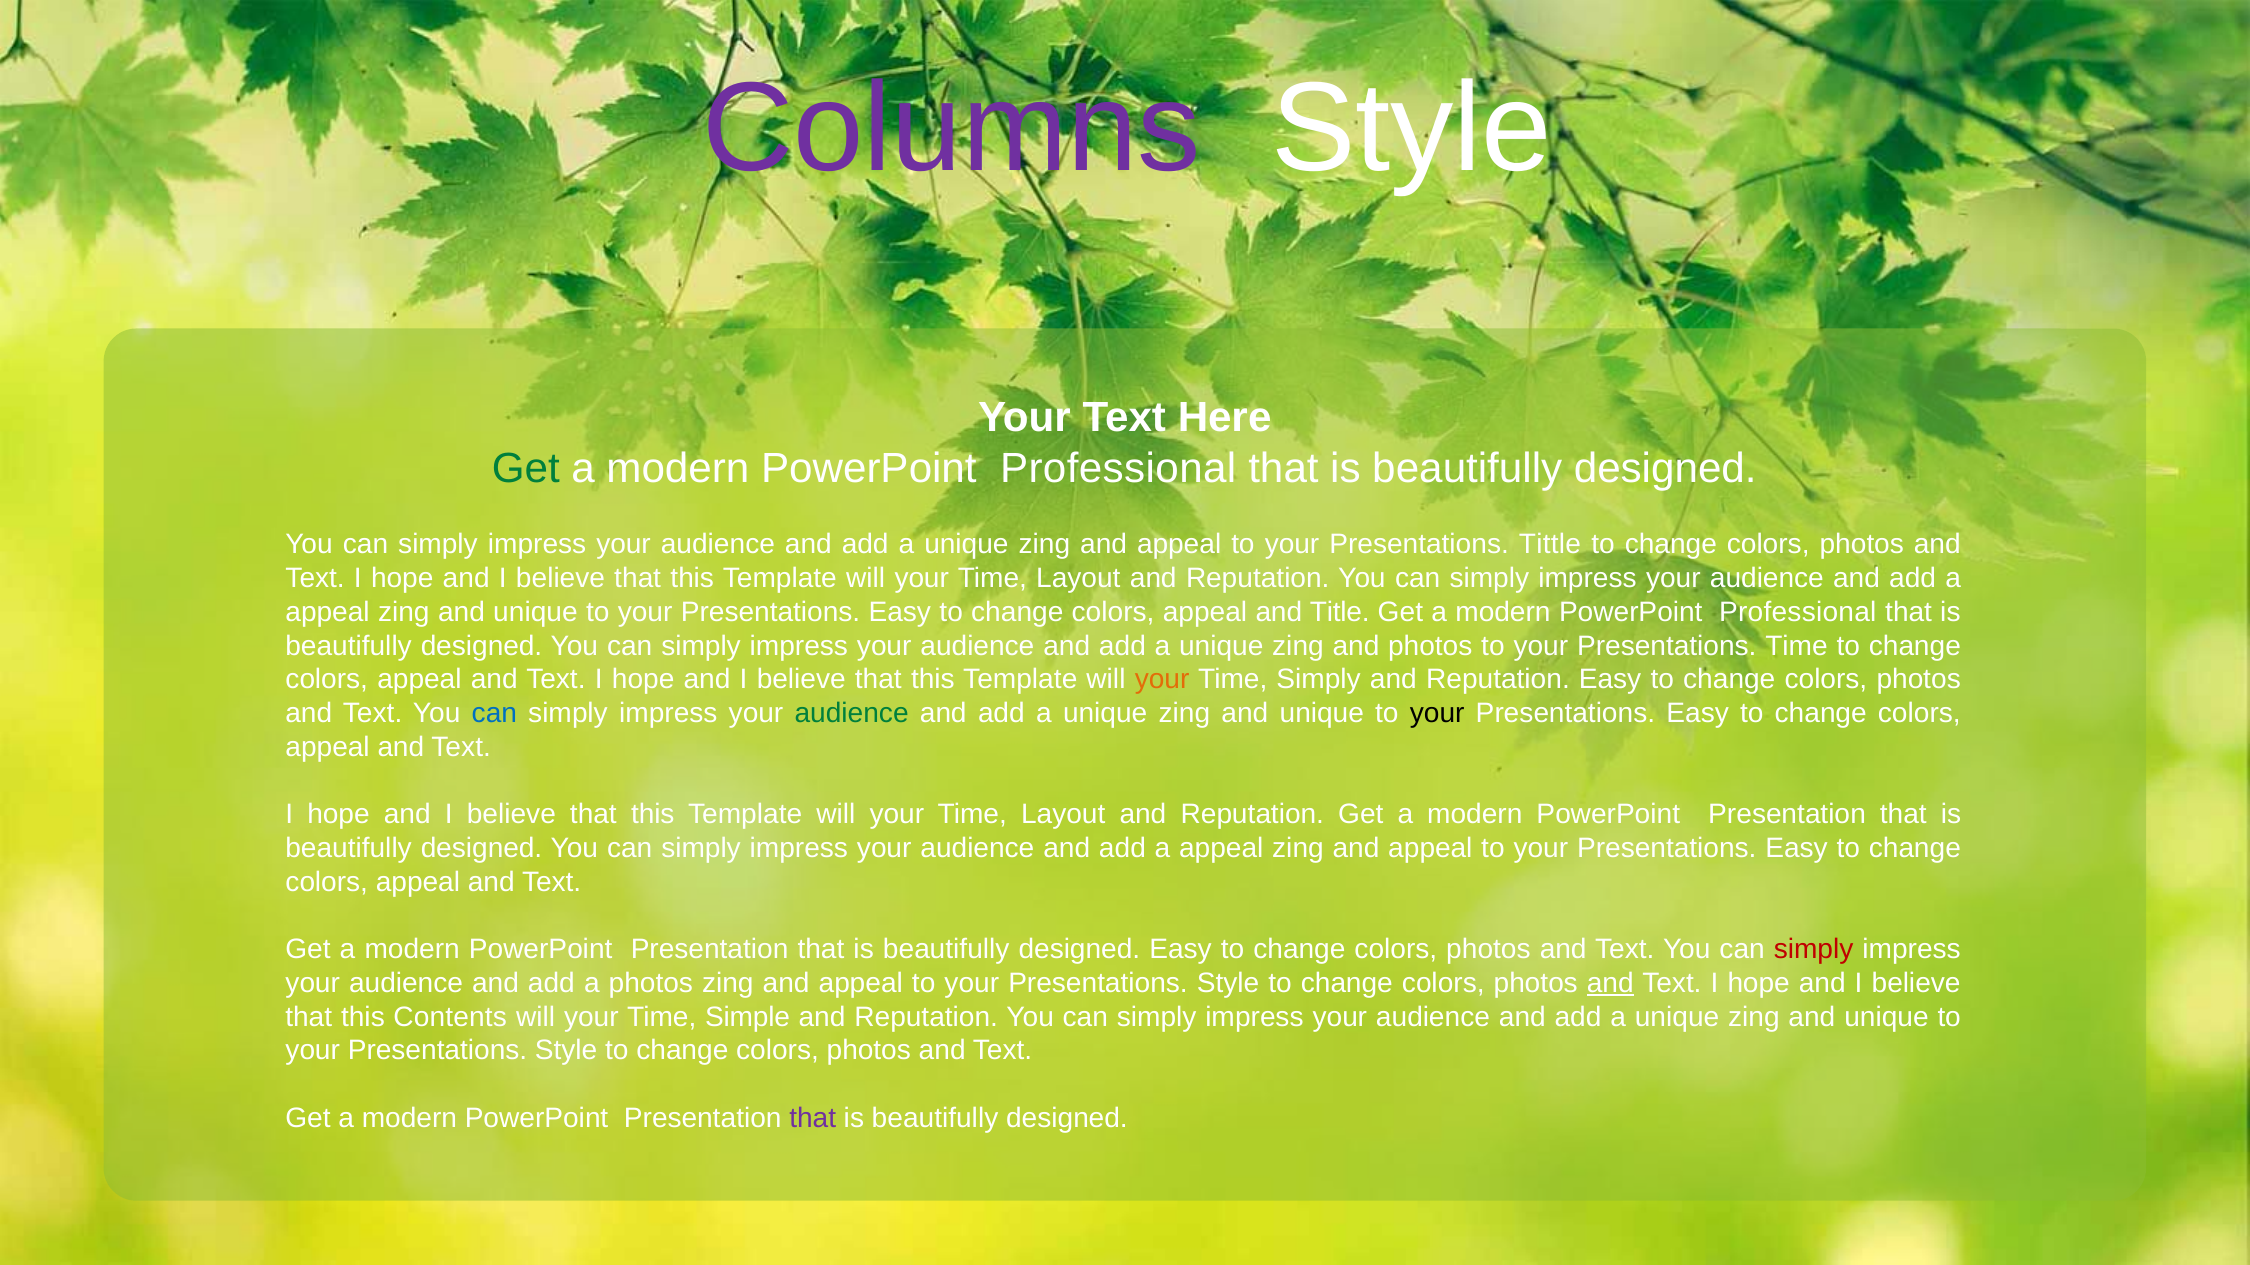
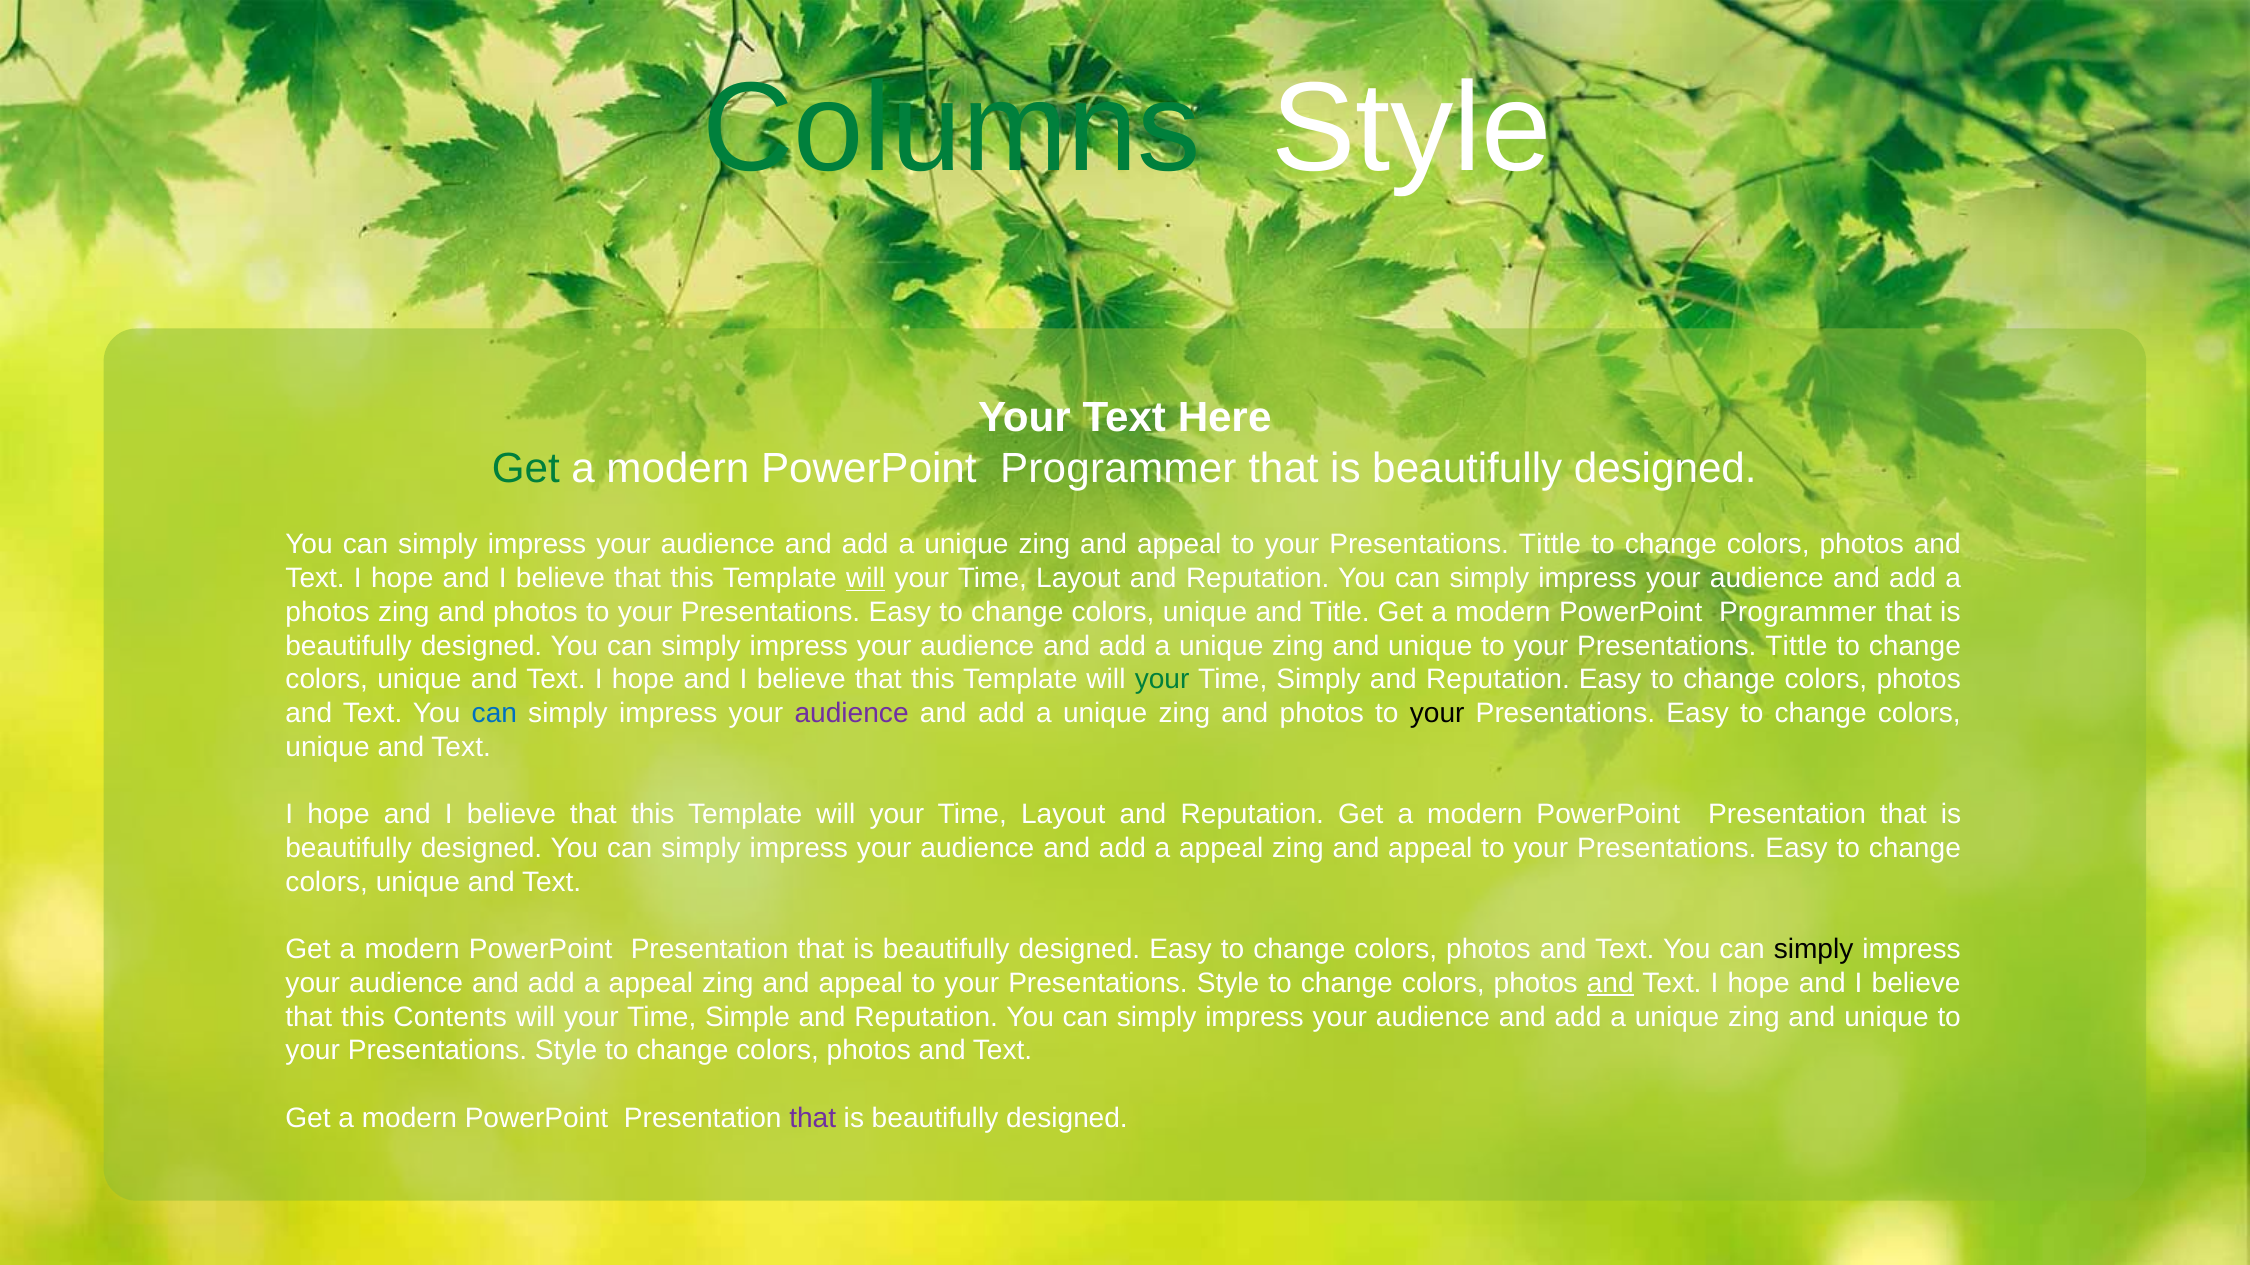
Columns colour: purple -> green
Professional at (1118, 469): Professional -> Programmer
will at (866, 579) underline: none -> present
appeal at (328, 612): appeal -> photos
unique at (535, 612): unique -> photos
appeal at (1205, 612): appeal -> unique
Professional at (1798, 612): Professional -> Programmer
photos at (1430, 646): photos -> unique
Time at (1797, 646): Time -> Tittle
appeal at (419, 680): appeal -> unique
your at (1162, 680) colour: orange -> green
audience at (852, 714) colour: green -> purple
unique at (1322, 714): unique -> photos
appeal at (328, 747): appeal -> unique
appeal at (418, 882): appeal -> unique
simply at (1814, 950) colour: red -> black
photos at (651, 984): photos -> appeal
